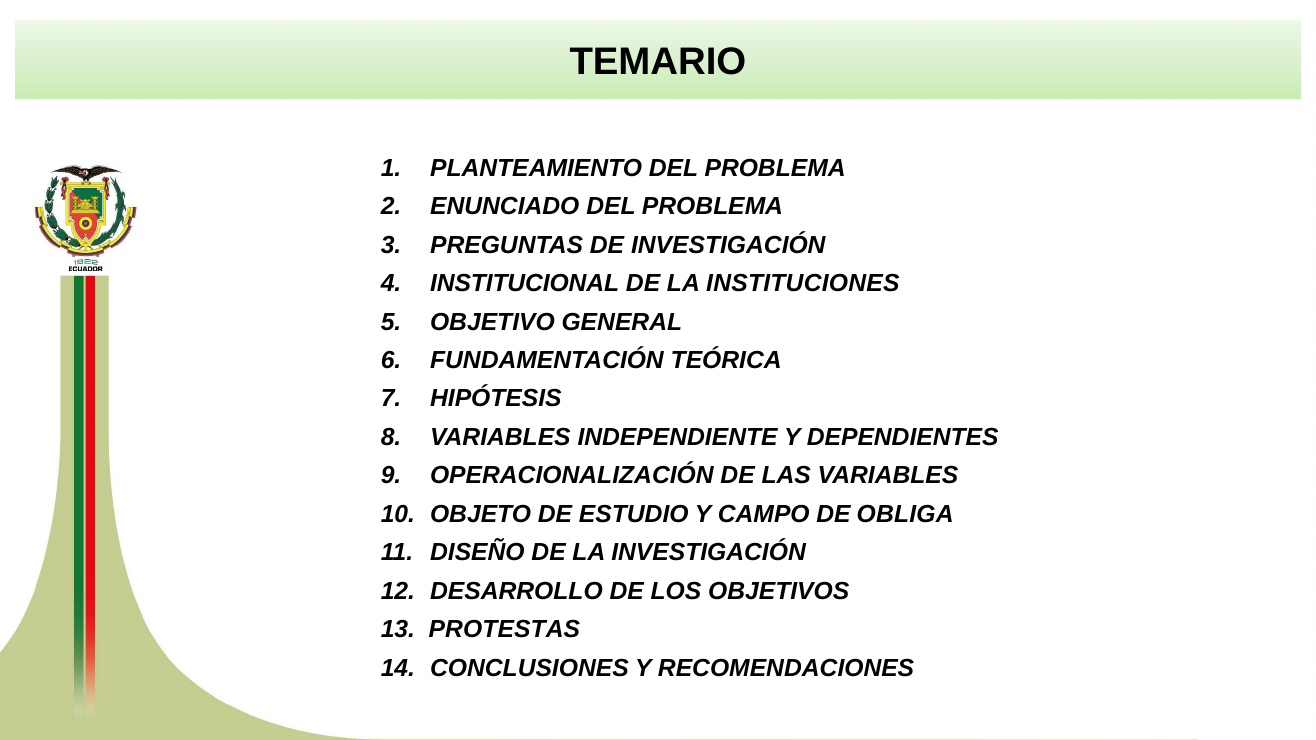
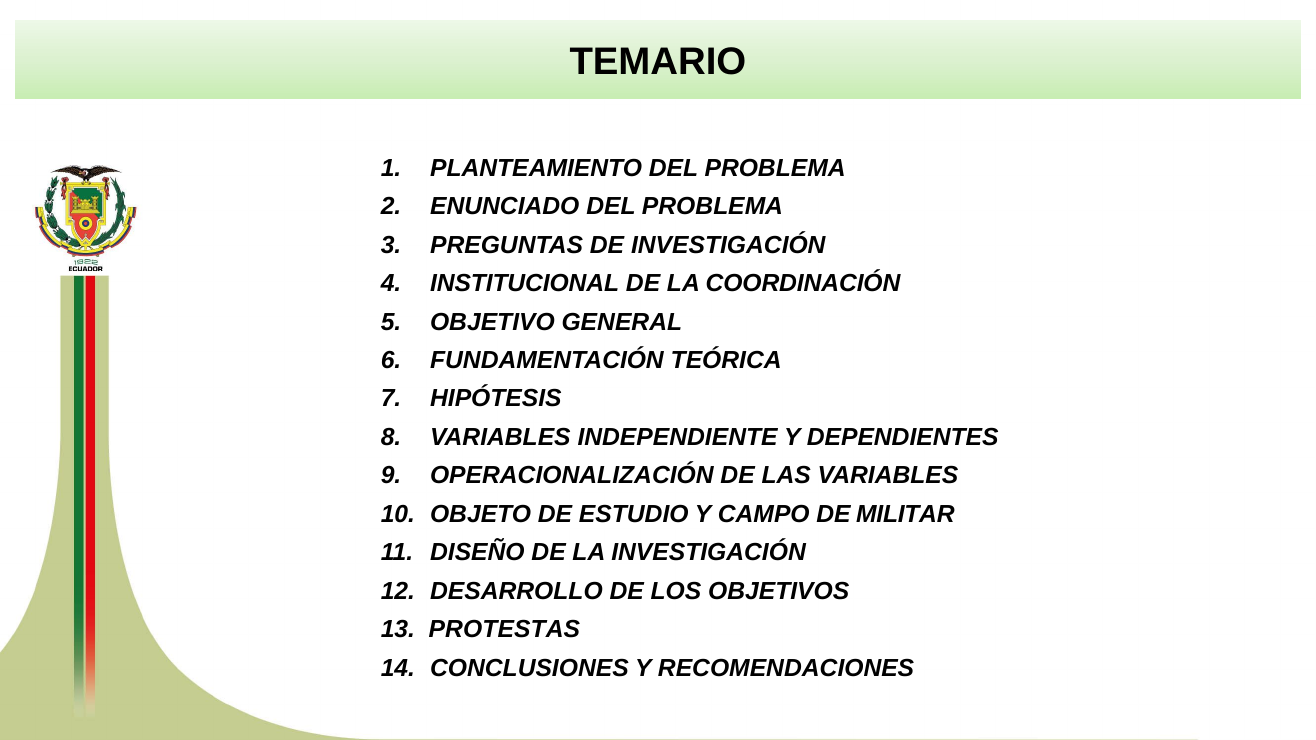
INSTITUCIONES: INSTITUCIONES -> COORDINACIÓN
OBLIGA: OBLIGA -> MILITAR
